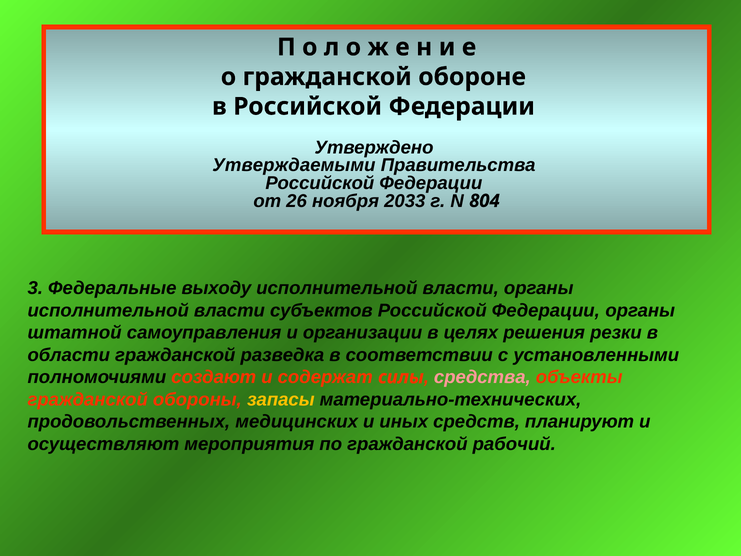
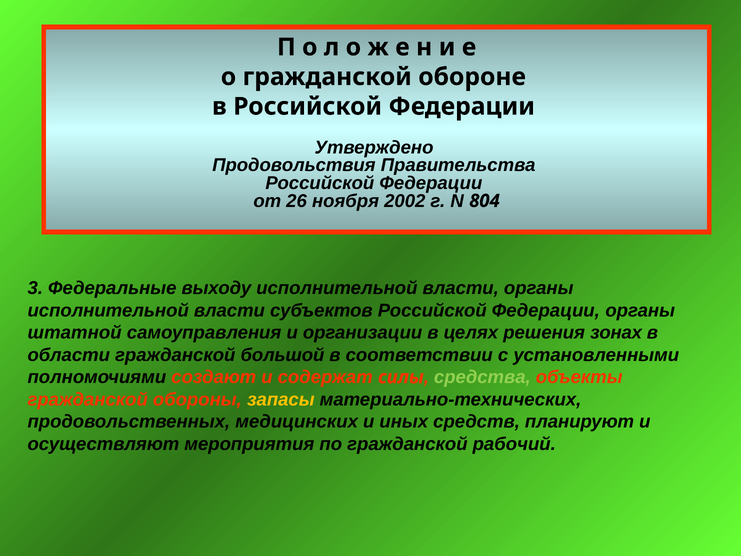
Утверждаемыми: Утверждаемыми -> Продовольствия
2033: 2033 -> 2002
резки: резки -> зонах
разведка: разведка -> большой
средства colour: pink -> light green
